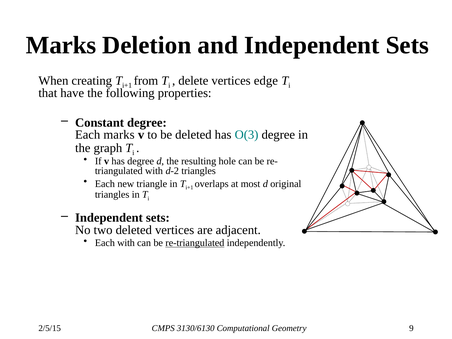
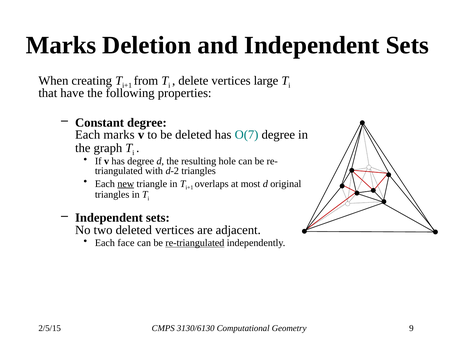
edge: edge -> large
O(3: O(3 -> O(7
new underline: none -> present
Each with: with -> face
